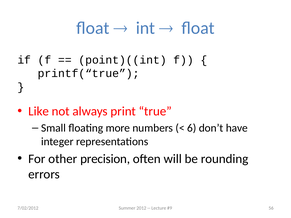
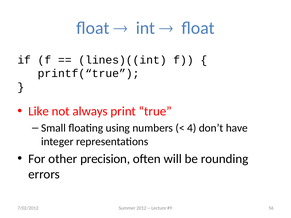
point)((int: point)((int -> lines)((int
more: more -> using
6: 6 -> 4
